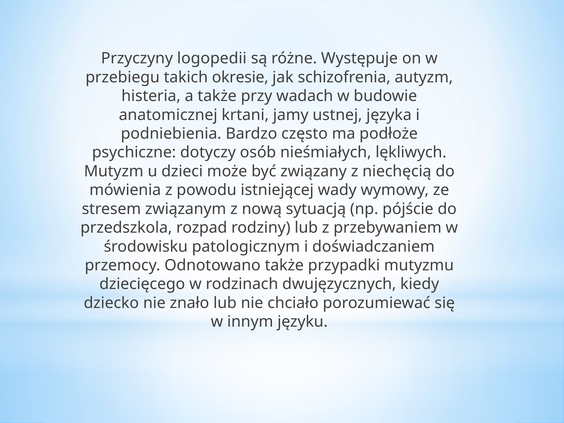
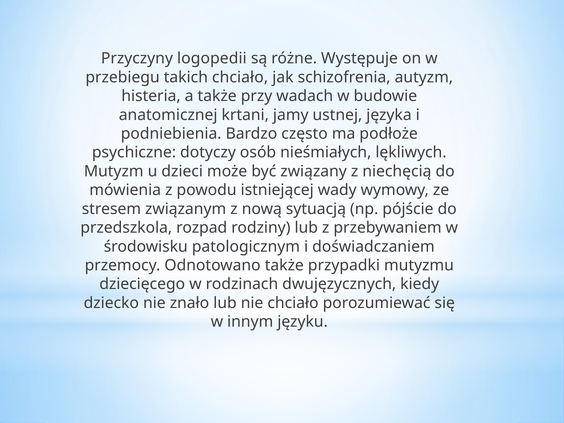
takich okresie: okresie -> chciało
